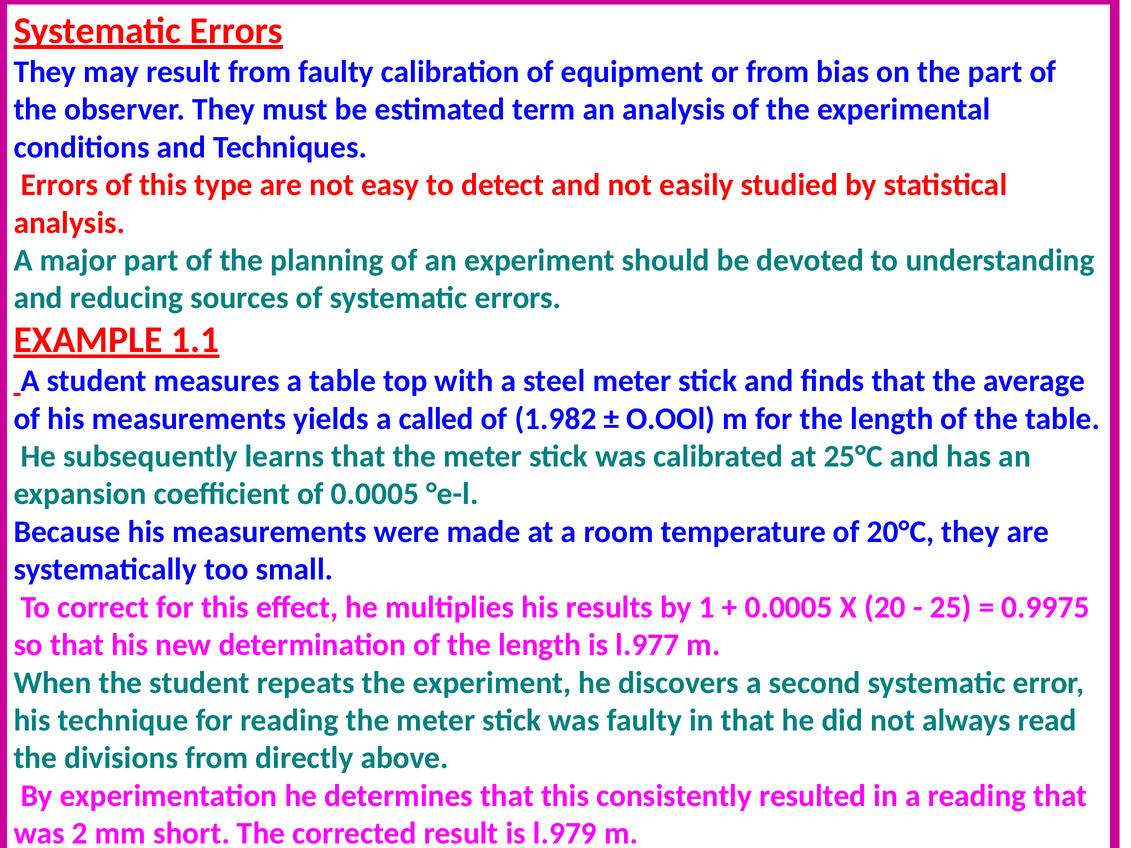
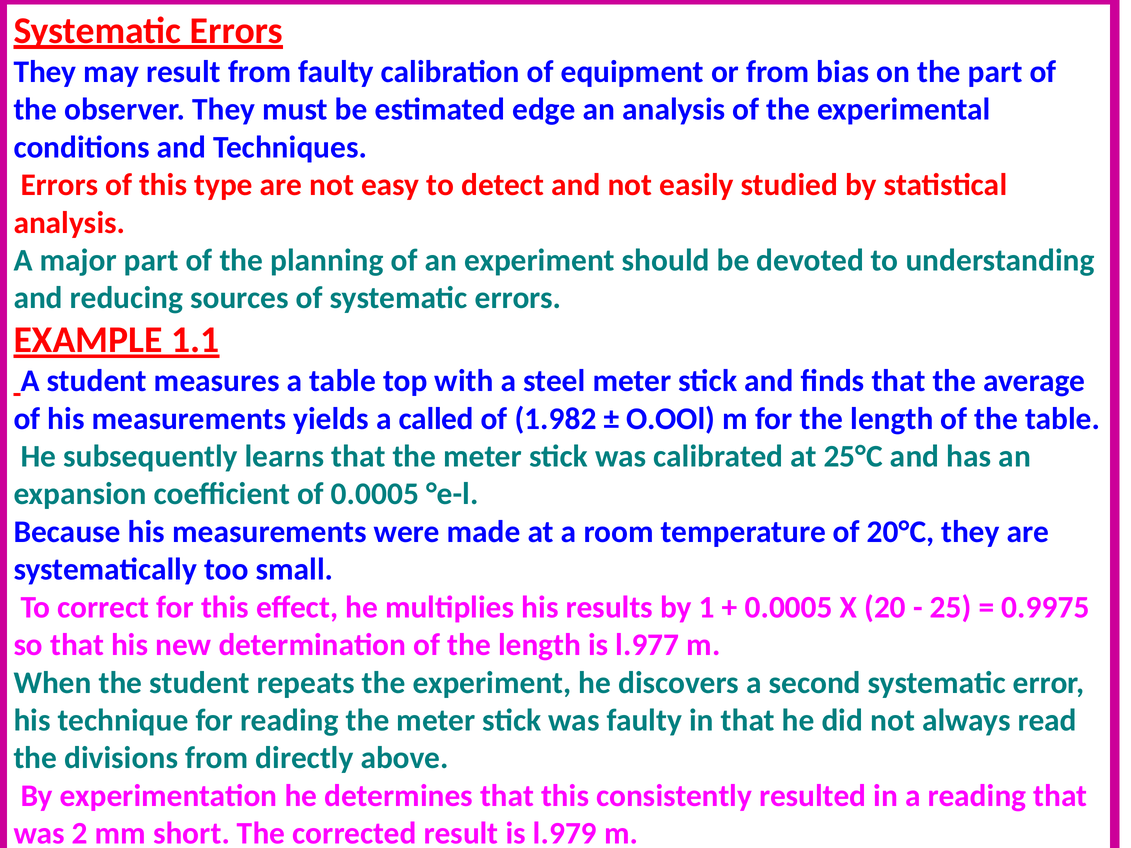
term: term -> edge
